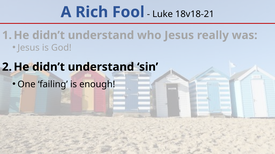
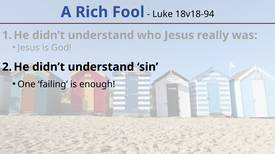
18v18-21: 18v18-21 -> 18v18-94
